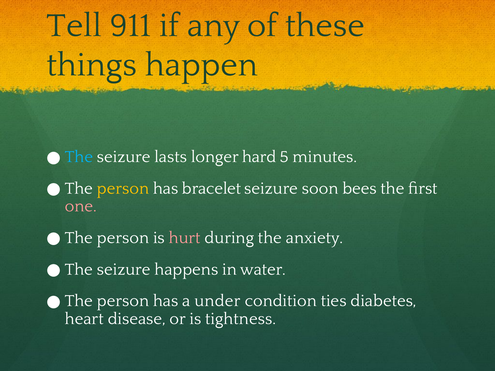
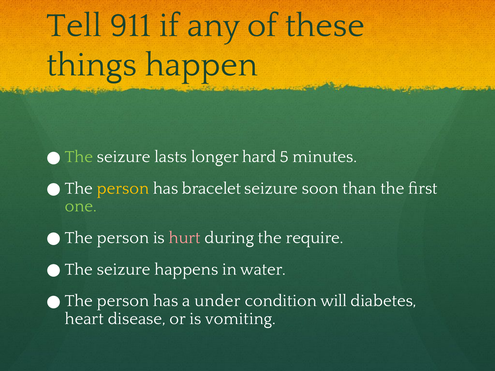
The at (79, 157) colour: light blue -> light green
bees: bees -> than
one colour: pink -> light green
anxiety: anxiety -> require
ties: ties -> will
tightness: tightness -> vomiting
